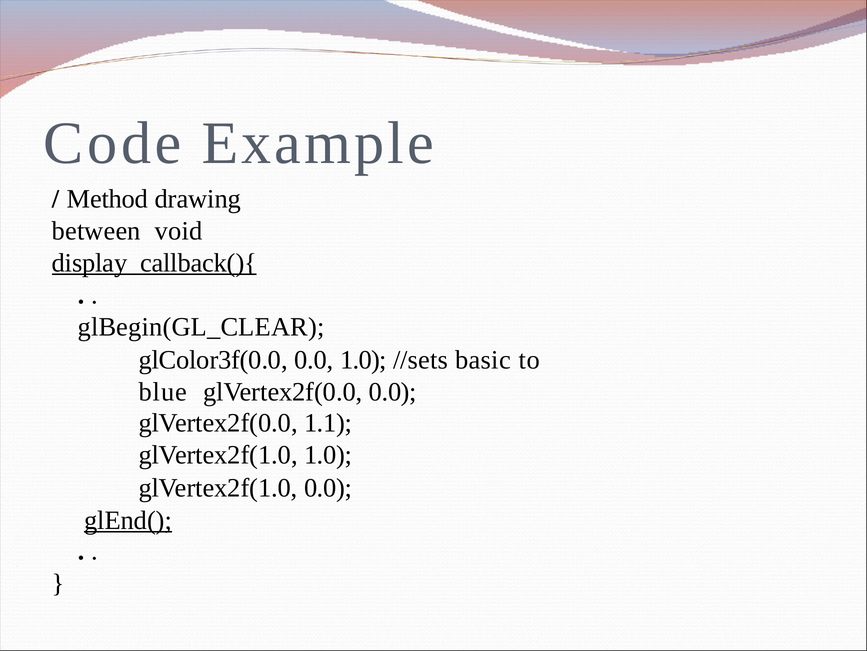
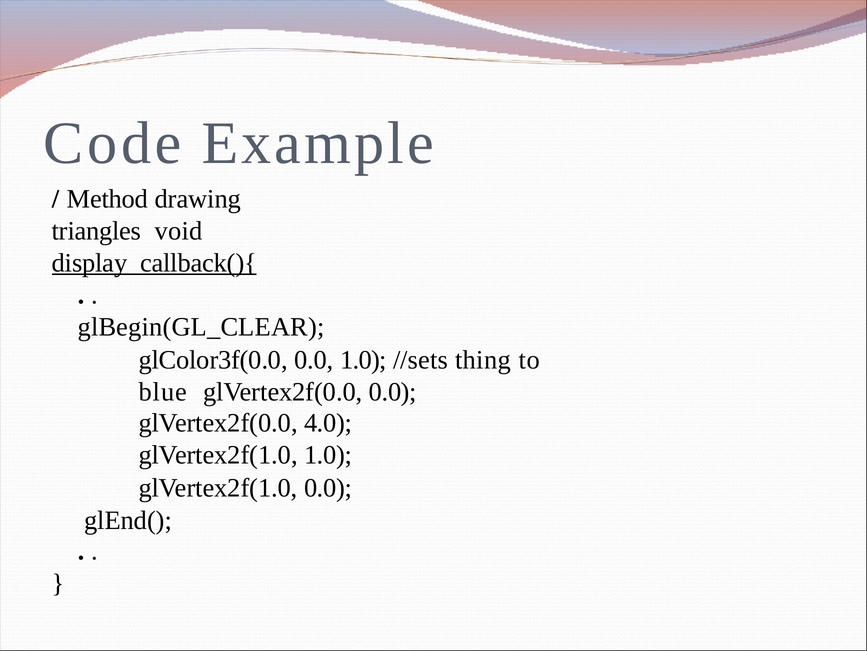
between: between -> triangles
basic: basic -> thing
1.1: 1.1 -> 4.0
glEnd( underline: present -> none
